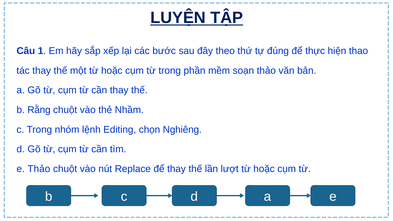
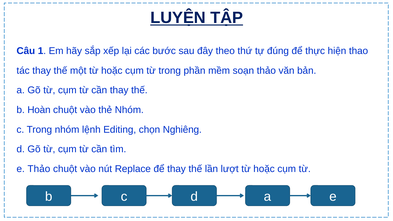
Rằng: Rằng -> Hoàn
thẻ Nhầm: Nhầm -> Nhóm
